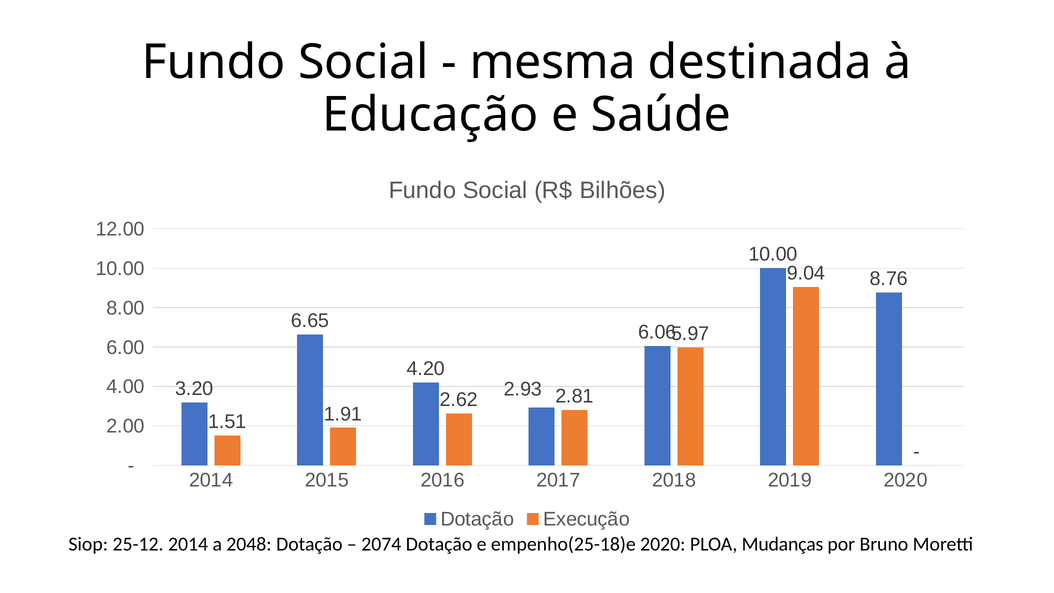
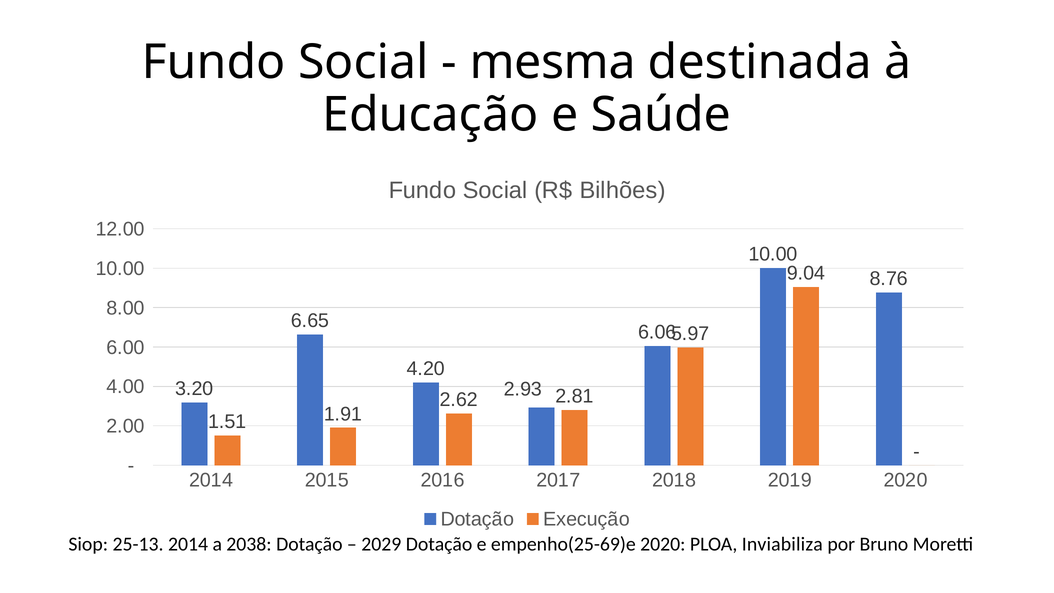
25-12: 25-12 -> 25-13
2048: 2048 -> 2038
2074: 2074 -> 2029
empenho(25-18)e: empenho(25-18)e -> empenho(25-69)e
Mudanças: Mudanças -> Inviabiliza
